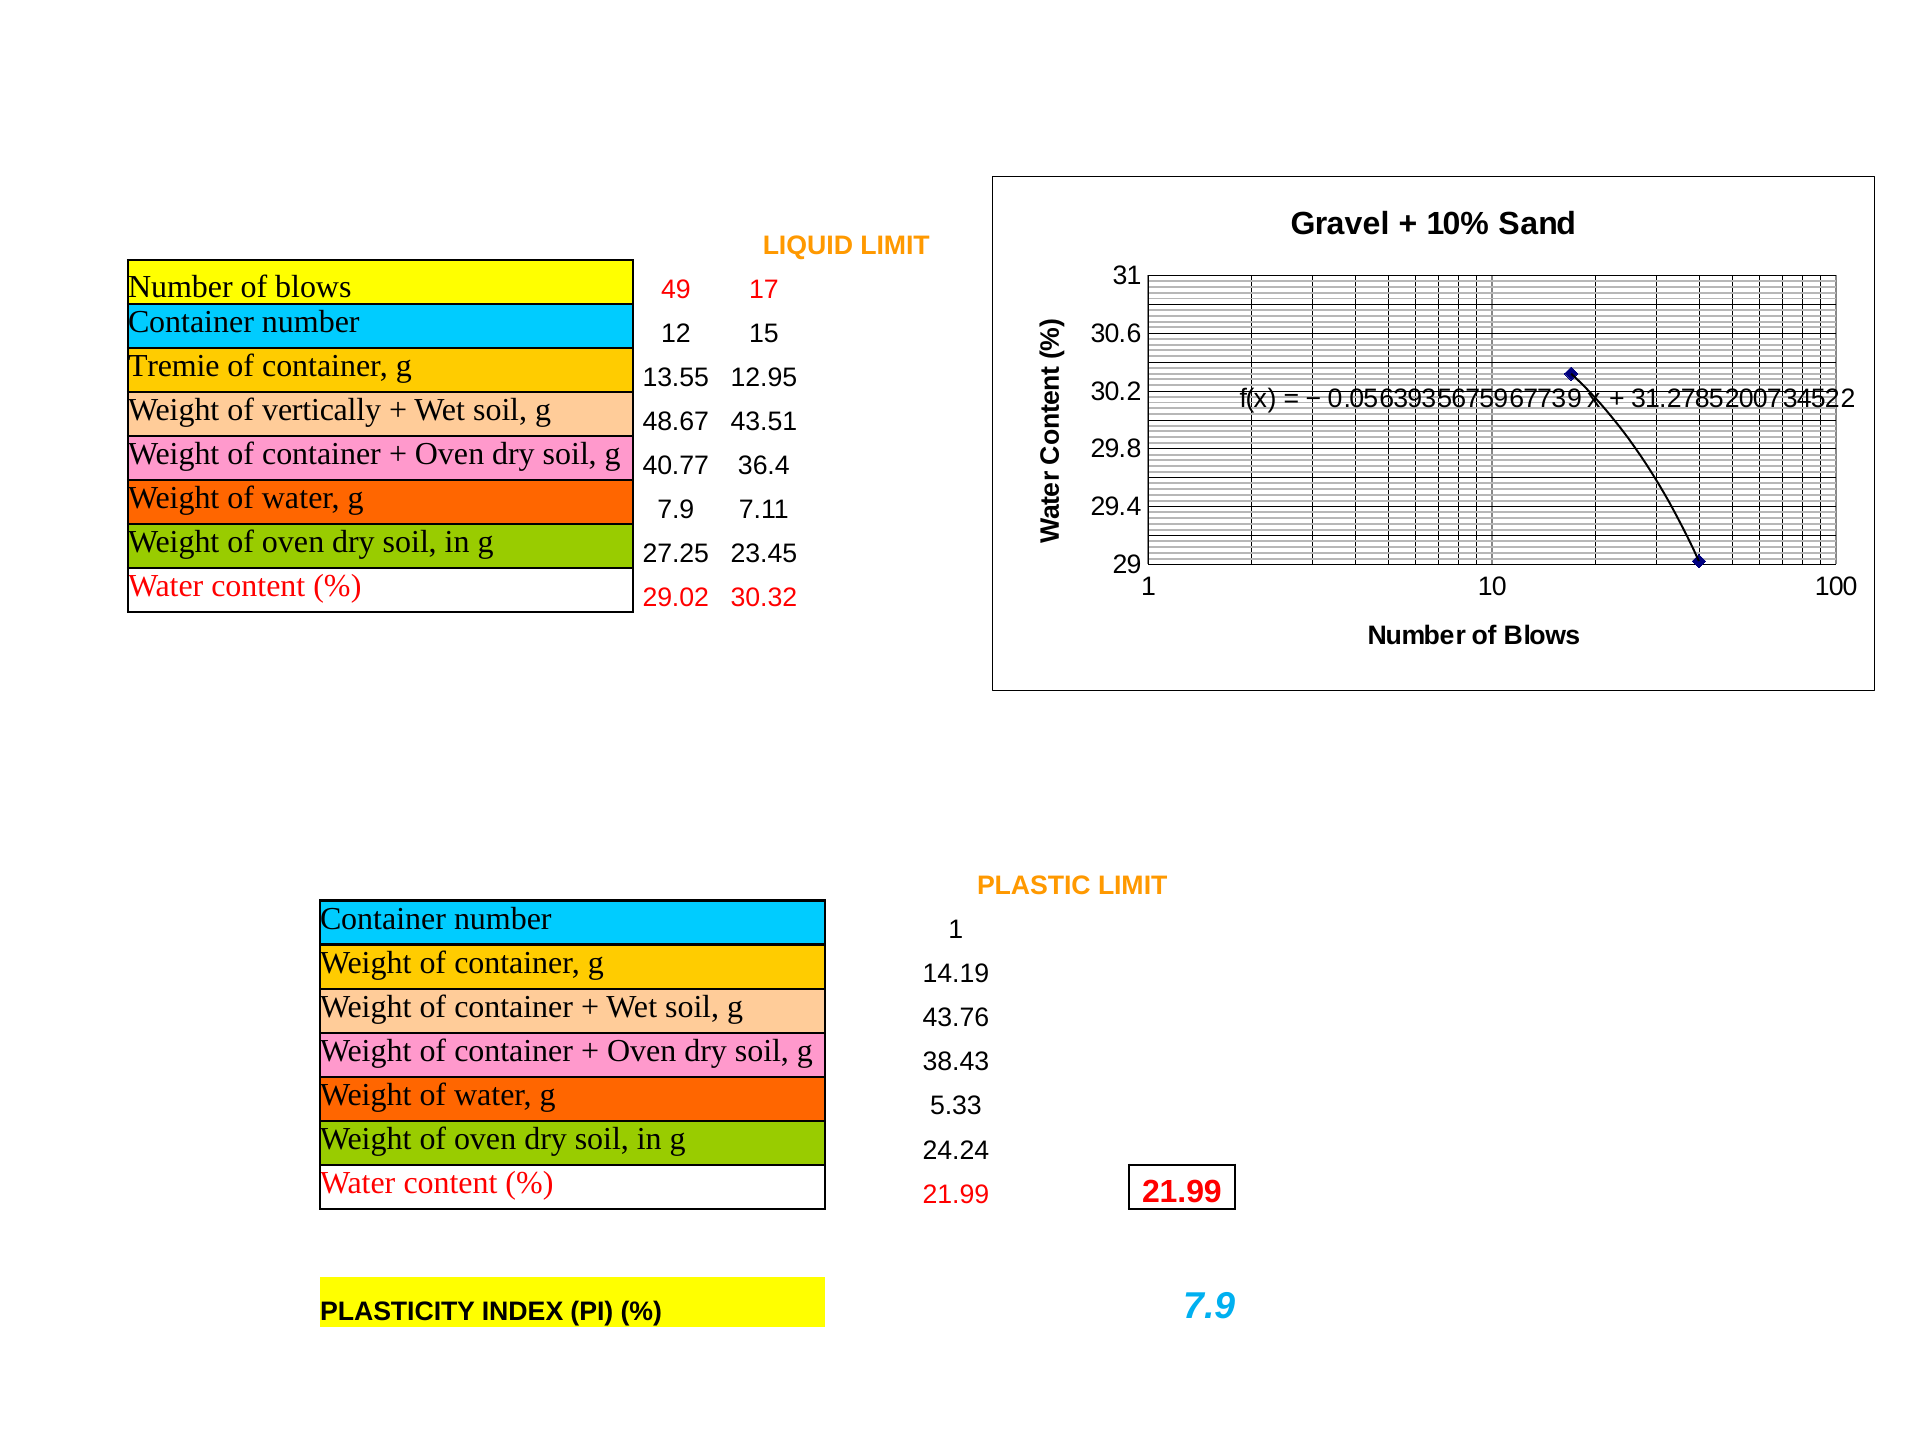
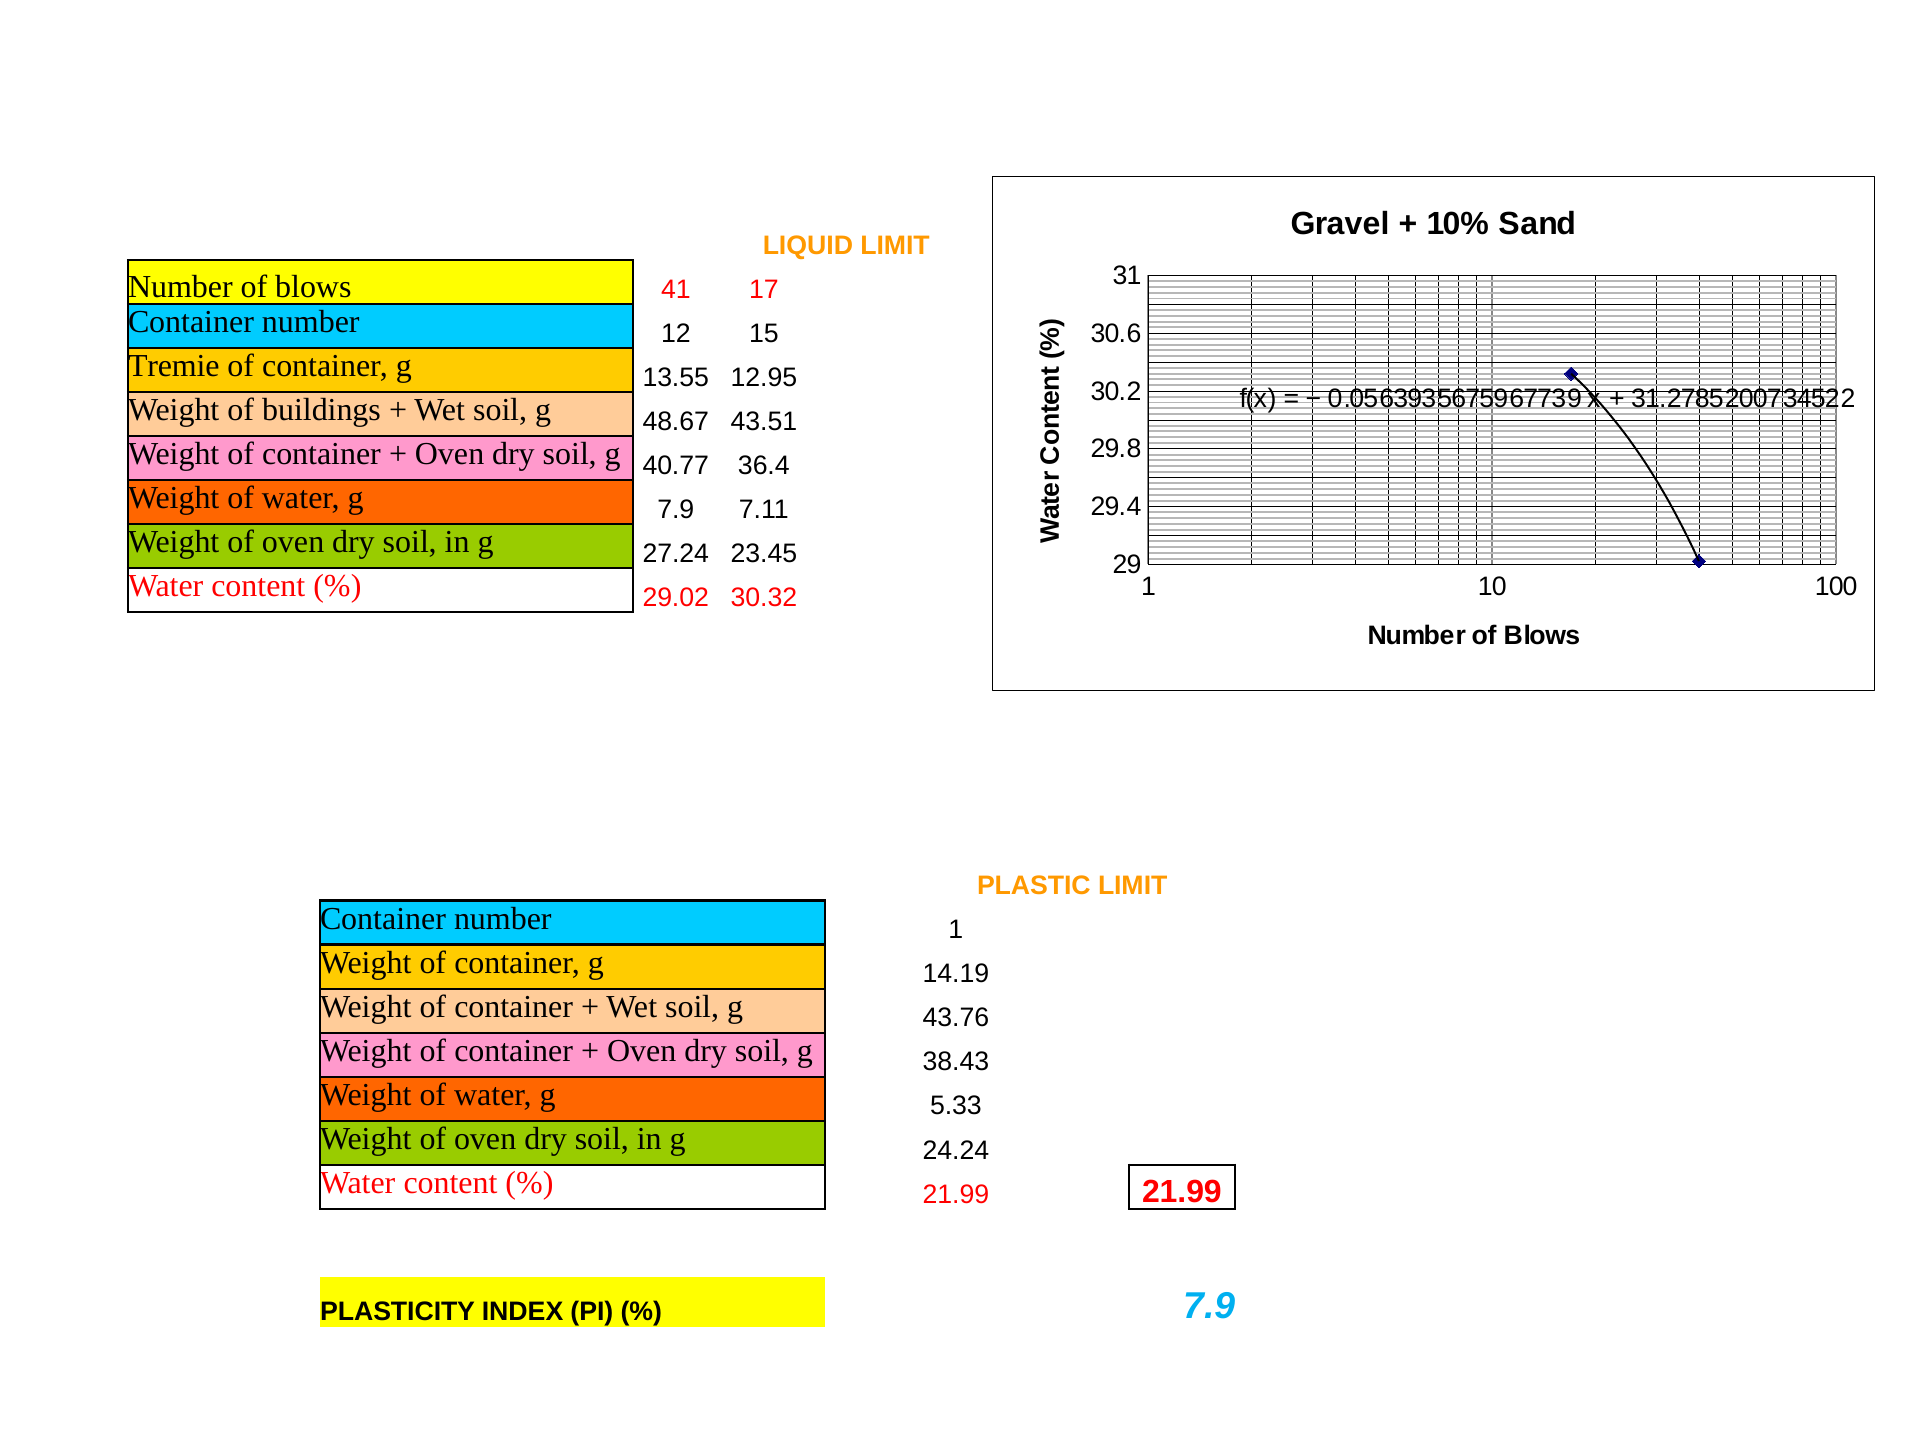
49: 49 -> 41
vertically: vertically -> buildings
27.25: 27.25 -> 27.24
